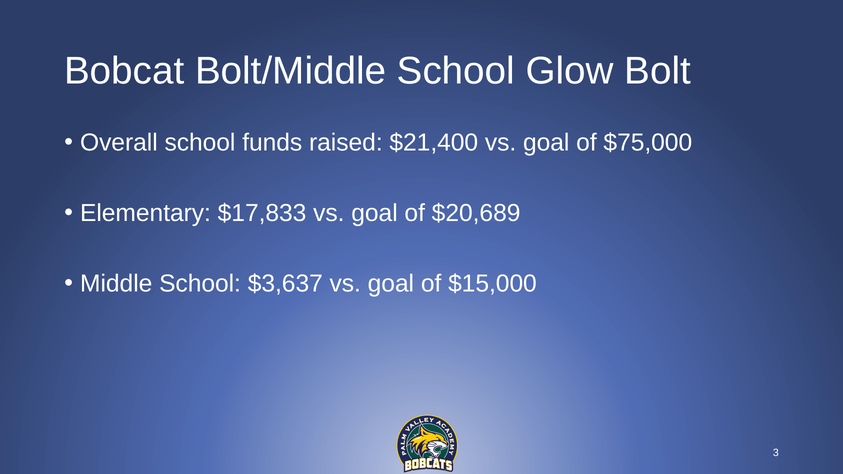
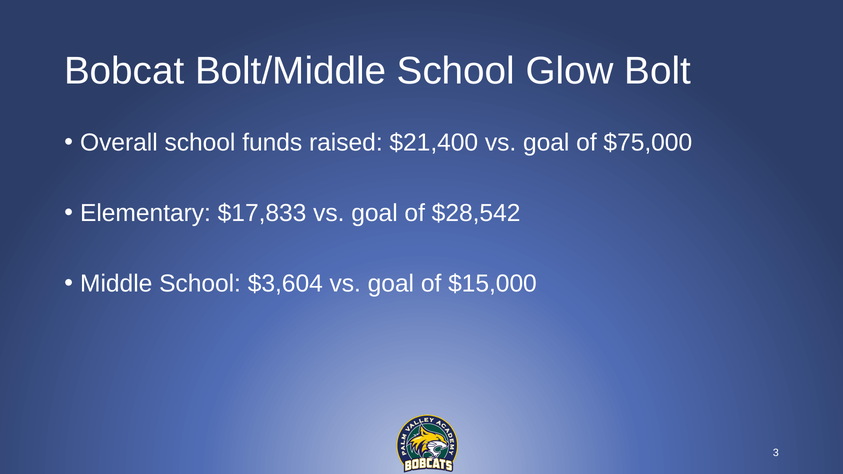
$20,689: $20,689 -> $28,542
$3,637: $3,637 -> $3,604
